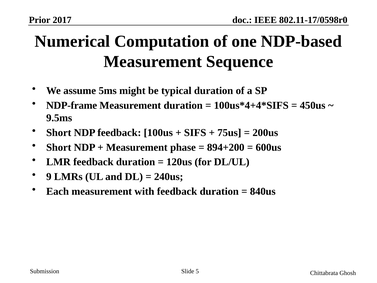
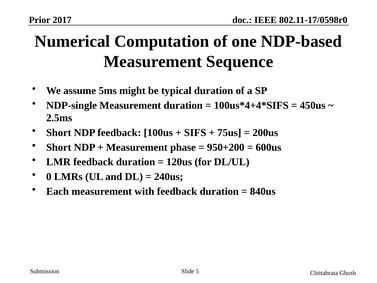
NDP-frame: NDP-frame -> NDP-single
9.5ms: 9.5ms -> 2.5ms
894+200: 894+200 -> 950+200
9: 9 -> 0
